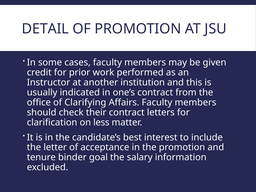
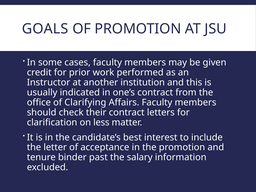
DETAIL: DETAIL -> GOALS
goal: goal -> past
